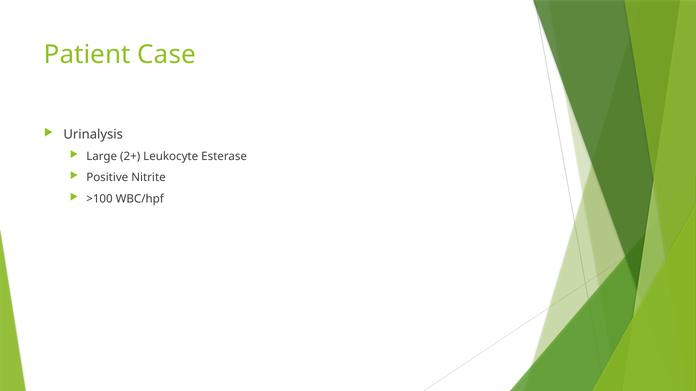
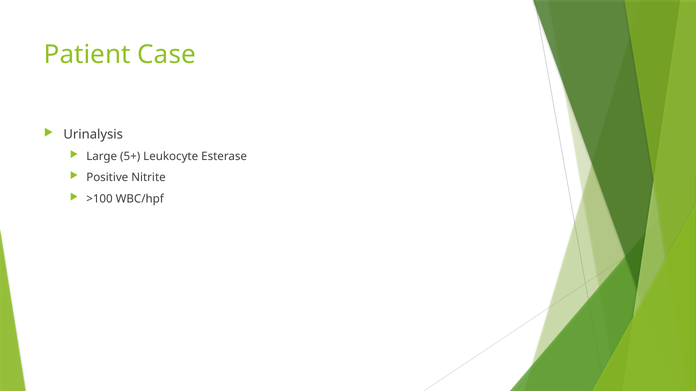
2+: 2+ -> 5+
